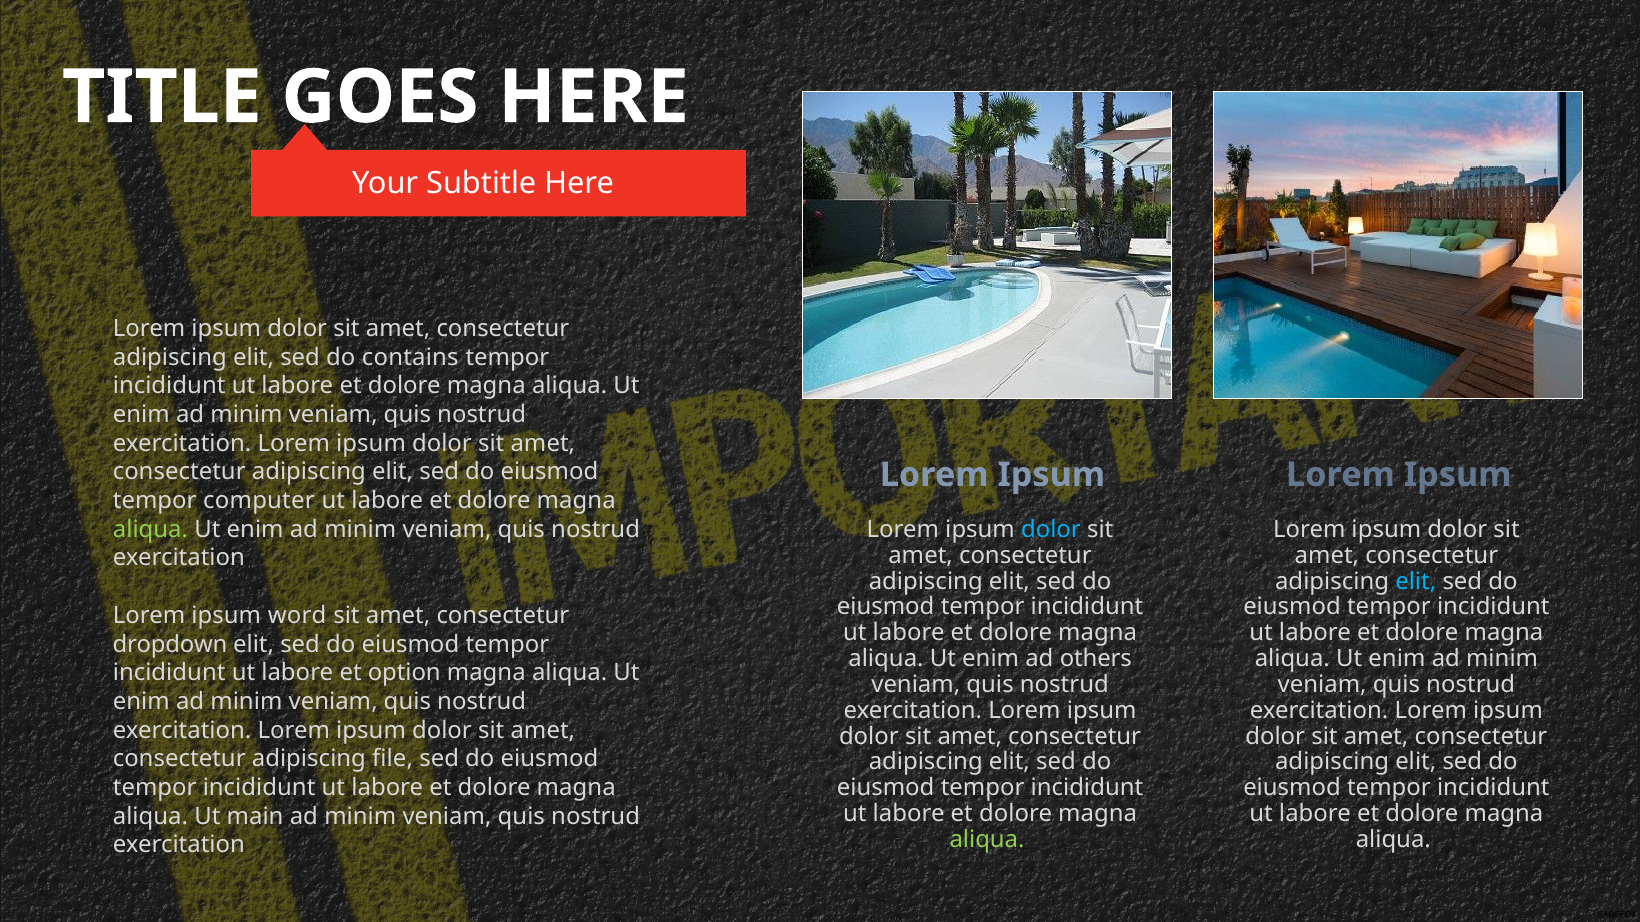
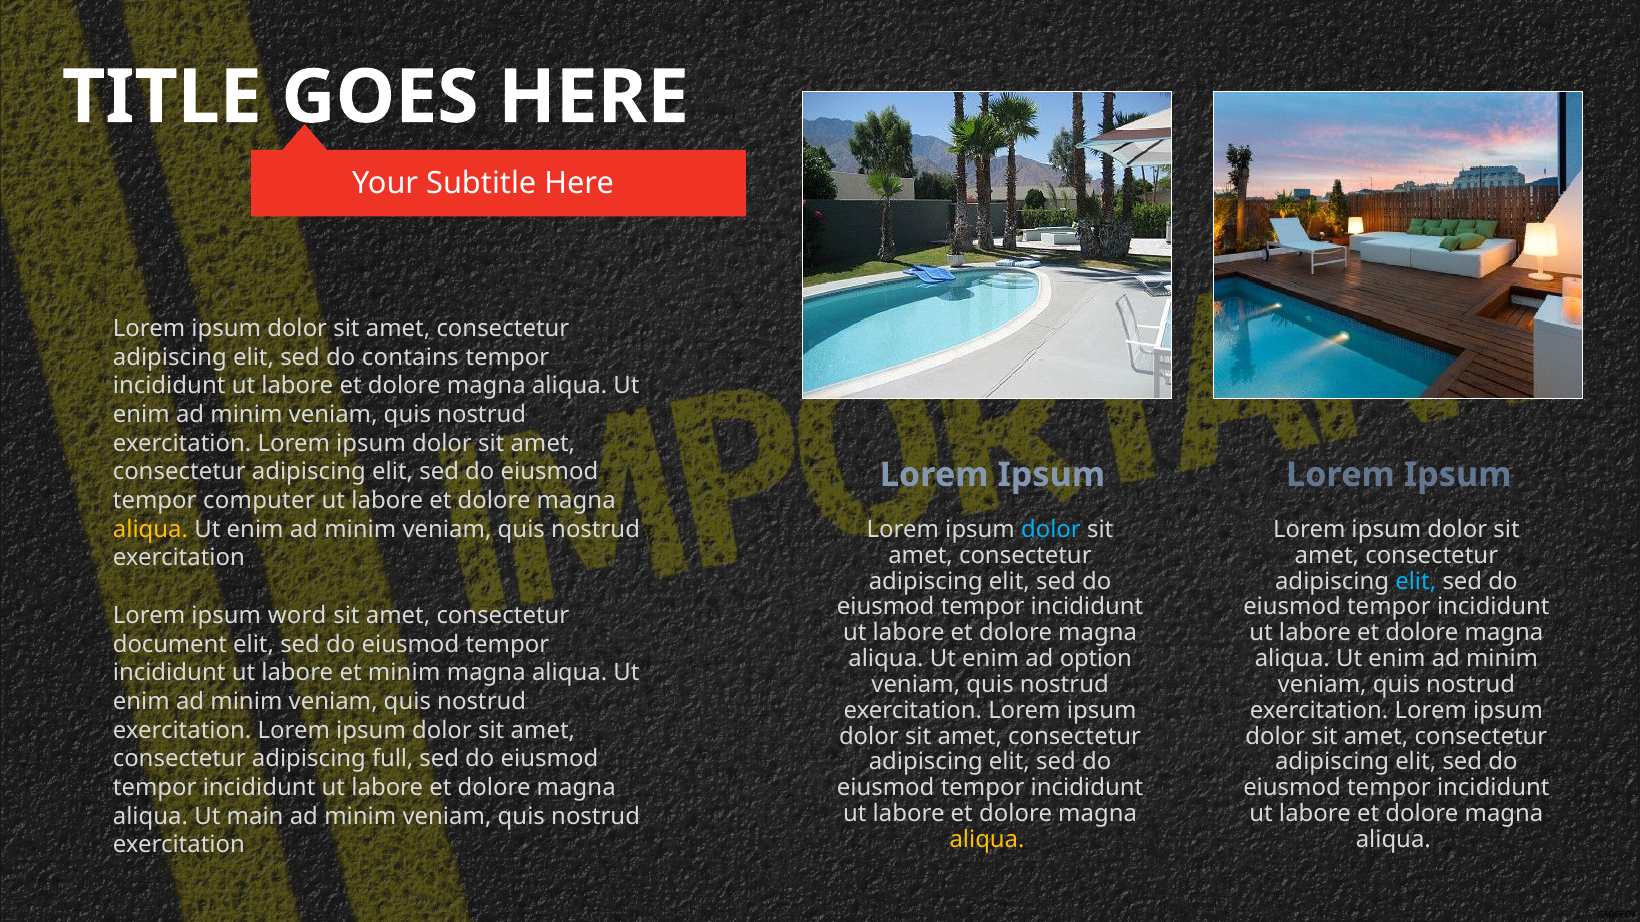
aliqua at (150, 530) colour: light green -> yellow
dropdown: dropdown -> document
others: others -> option
et option: option -> minim
file: file -> full
aliqua at (987, 840) colour: light green -> yellow
